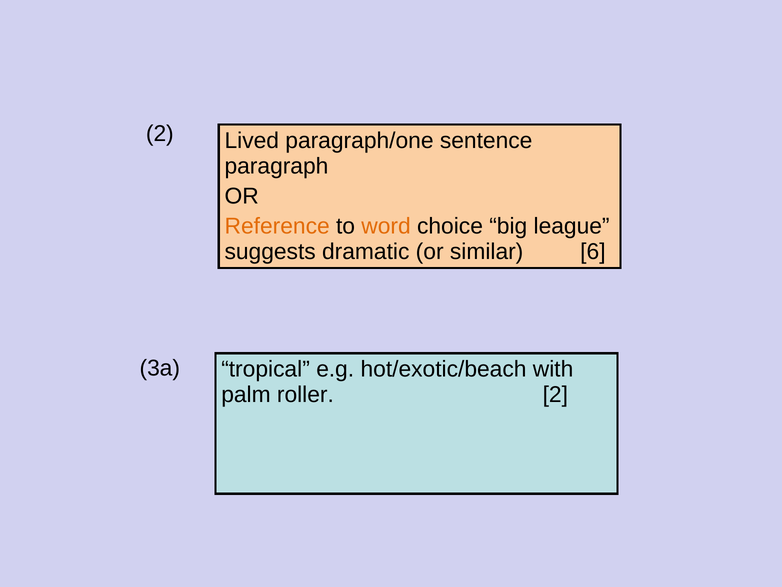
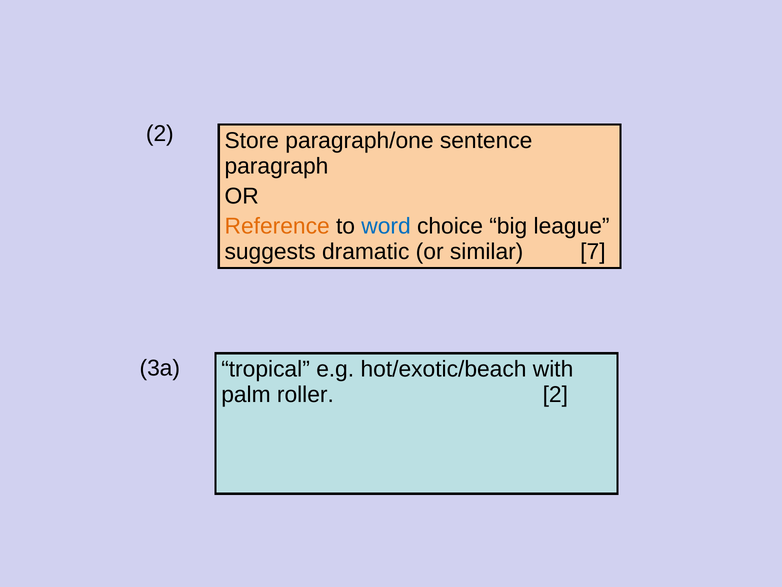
Lived: Lived -> Store
word colour: orange -> blue
6: 6 -> 7
